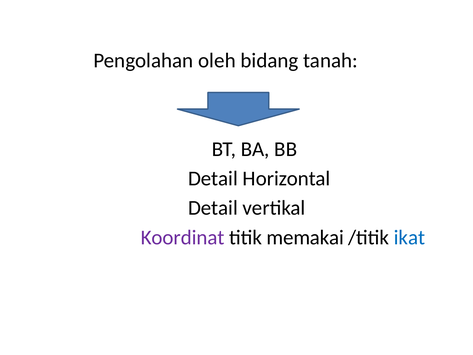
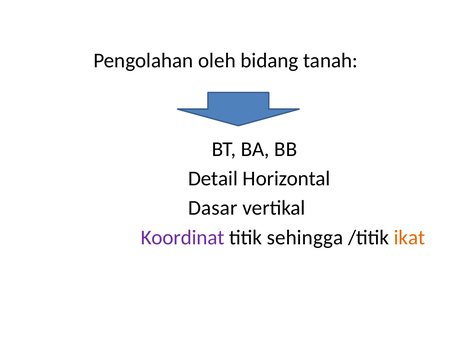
Detail at (213, 208): Detail -> Dasar
memakai: memakai -> sehingga
ikat colour: blue -> orange
